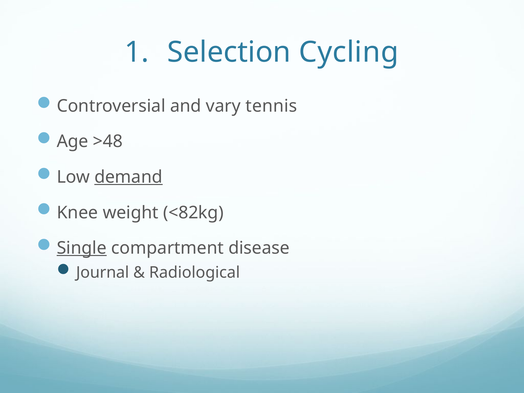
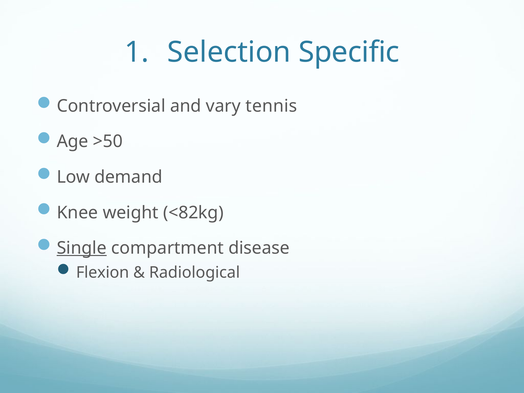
Cycling: Cycling -> Specific
>48: >48 -> >50
demand underline: present -> none
Journal: Journal -> Flexion
